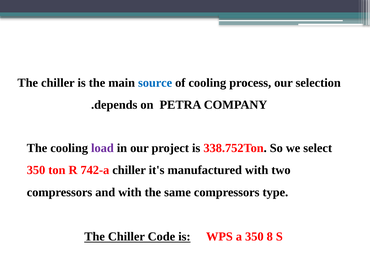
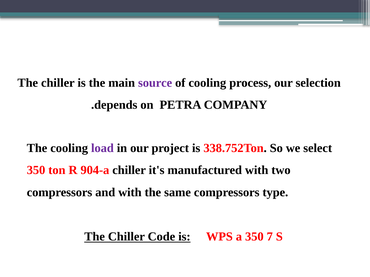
source colour: blue -> purple
742-a: 742-a -> 904-a
8: 8 -> 7
